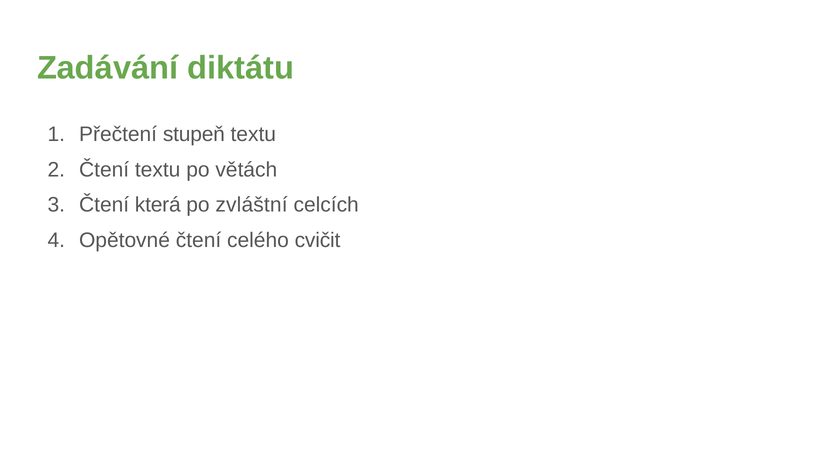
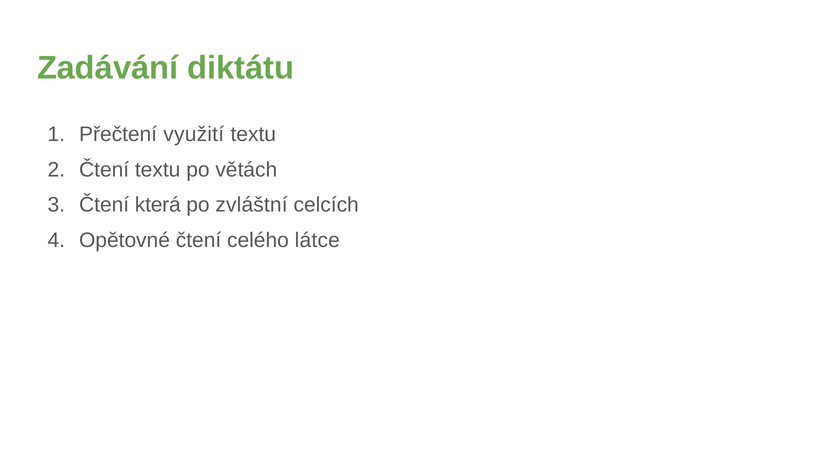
stupeň: stupeň -> využití
cvičit: cvičit -> látce
